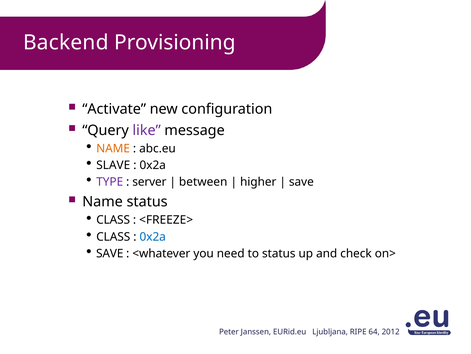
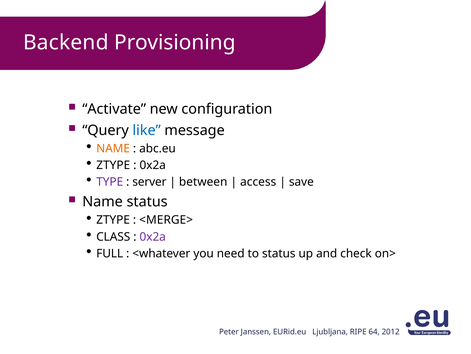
like colour: purple -> blue
SLAVE at (113, 165): SLAVE -> ZTYPE
higher: higher -> access
CLASS at (113, 220): CLASS -> ZTYPE
<FREEZE>: <FREEZE> -> <MERGE>
0x2a at (153, 236) colour: blue -> purple
SAVE at (110, 253): SAVE -> FULL
